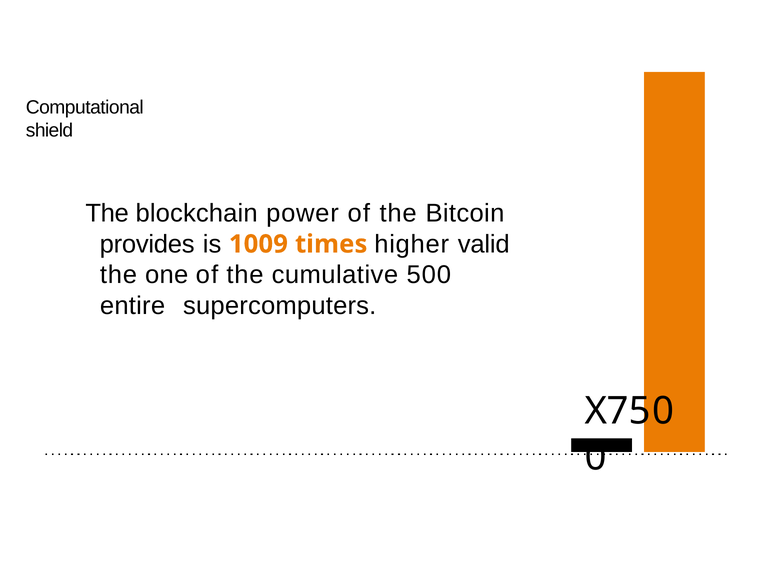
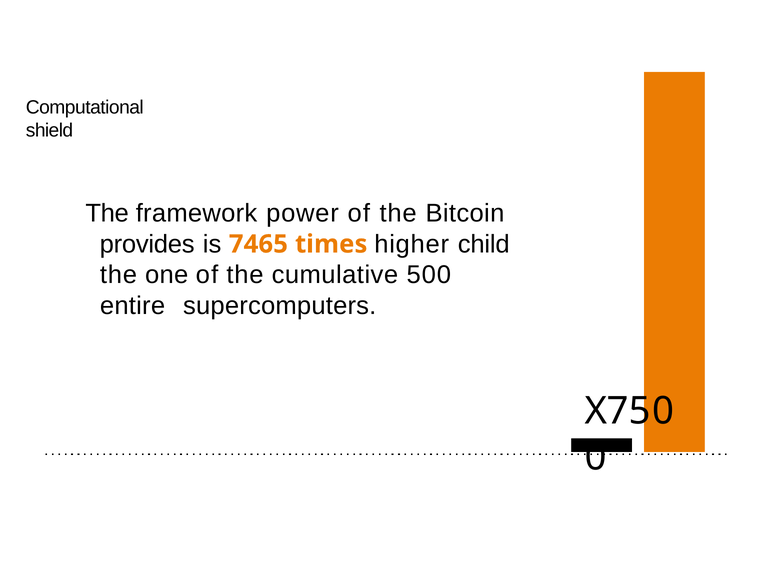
blockchain: blockchain -> framework
1009: 1009 -> 7465
valid: valid -> child
